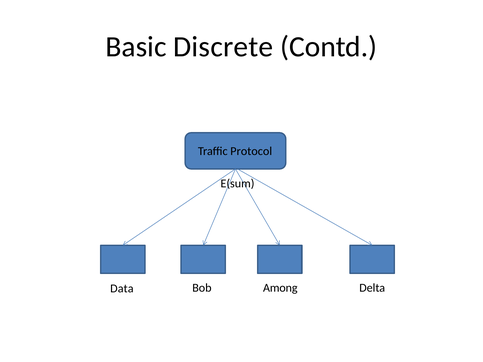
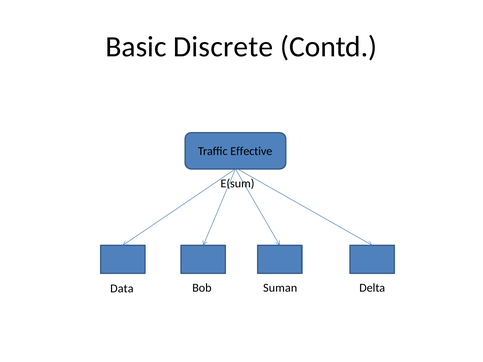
Protocol: Protocol -> Effective
Among: Among -> Suman
